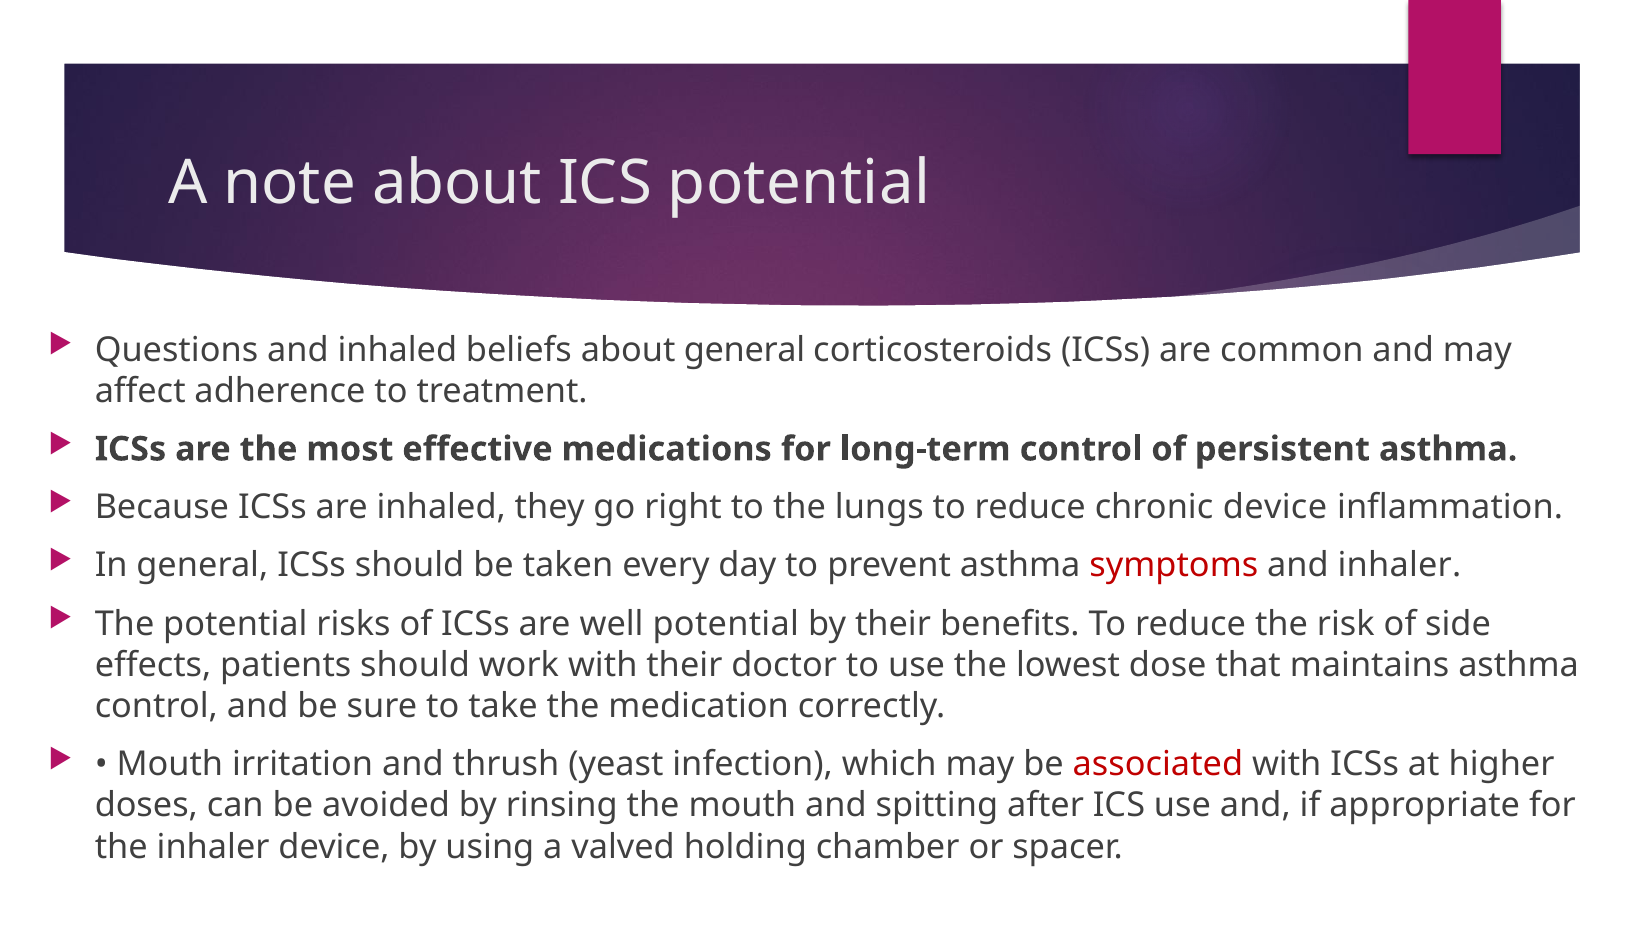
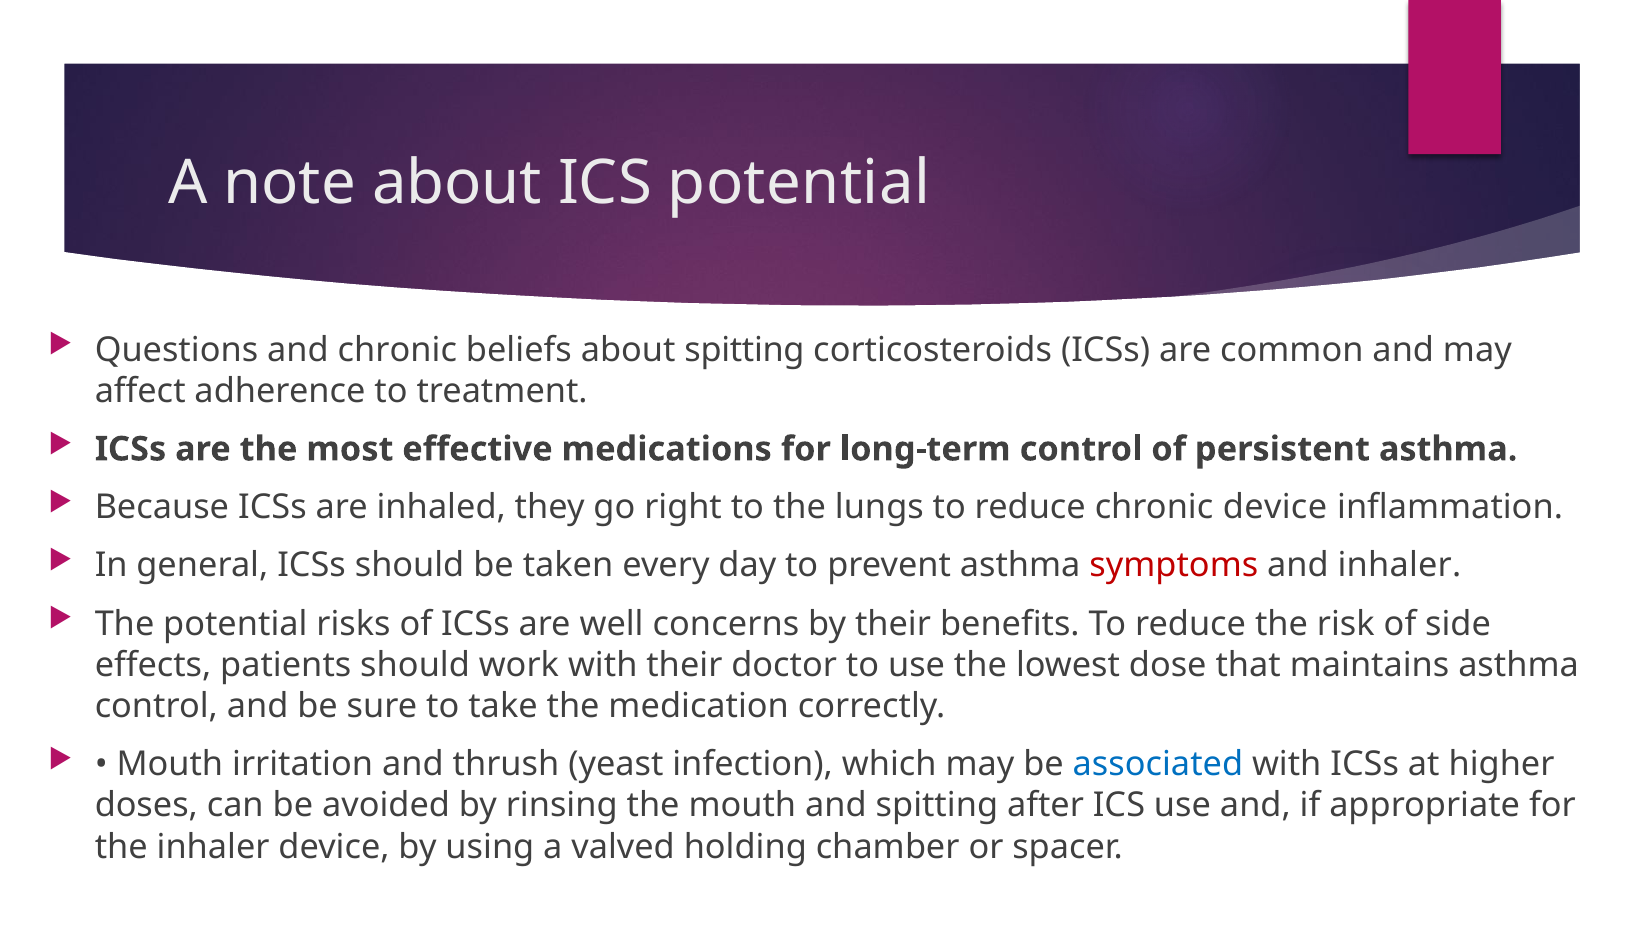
and inhaled: inhaled -> chronic
about general: general -> spitting
well potential: potential -> concerns
associated colour: red -> blue
